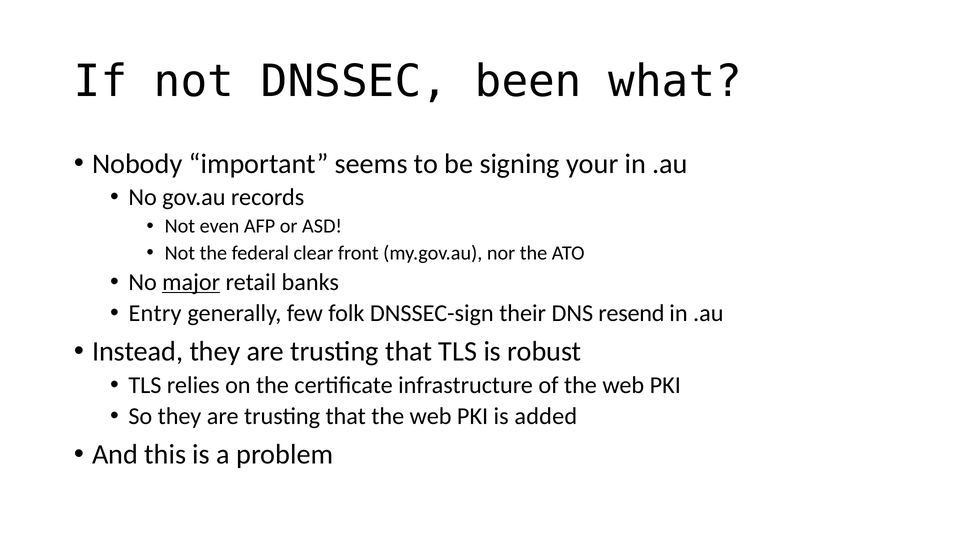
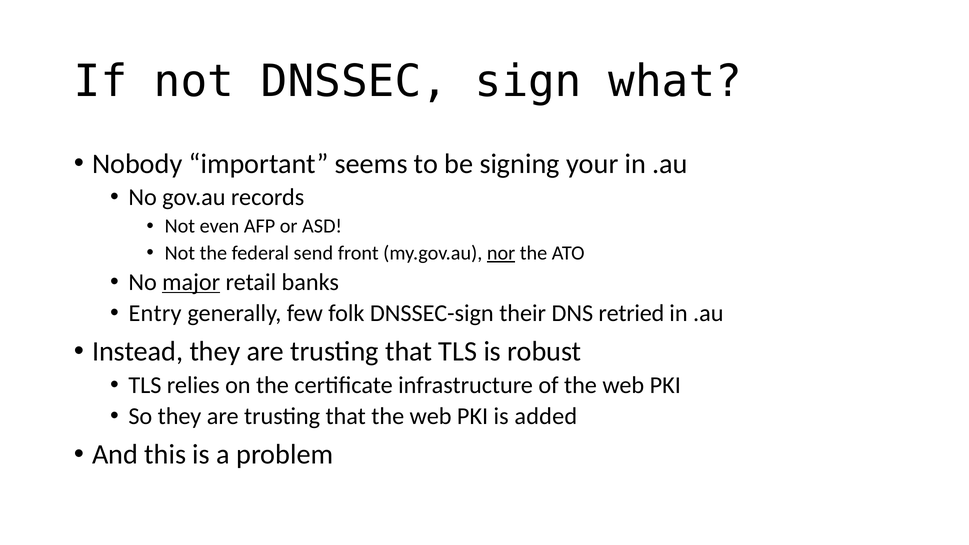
been: been -> sign
clear: clear -> send
nor underline: none -> present
resend: resend -> retried
